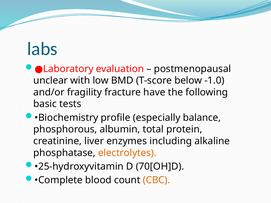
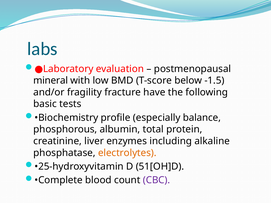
unclear: unclear -> mineral
-1.0: -1.0 -> -1.5
70[OH]D: 70[OH]D -> 51[OH]D
CBC colour: orange -> purple
